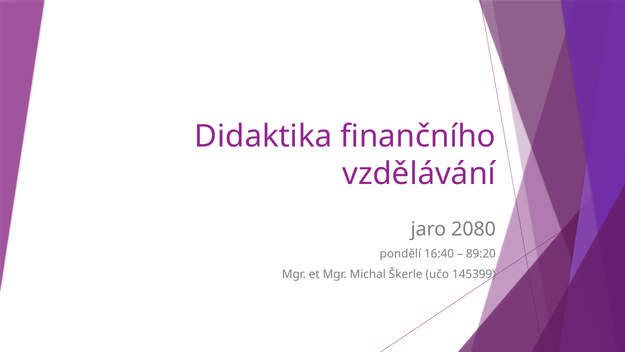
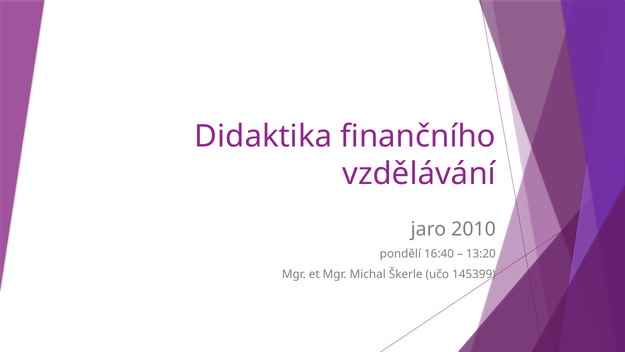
2080: 2080 -> 2010
89:20: 89:20 -> 13:20
